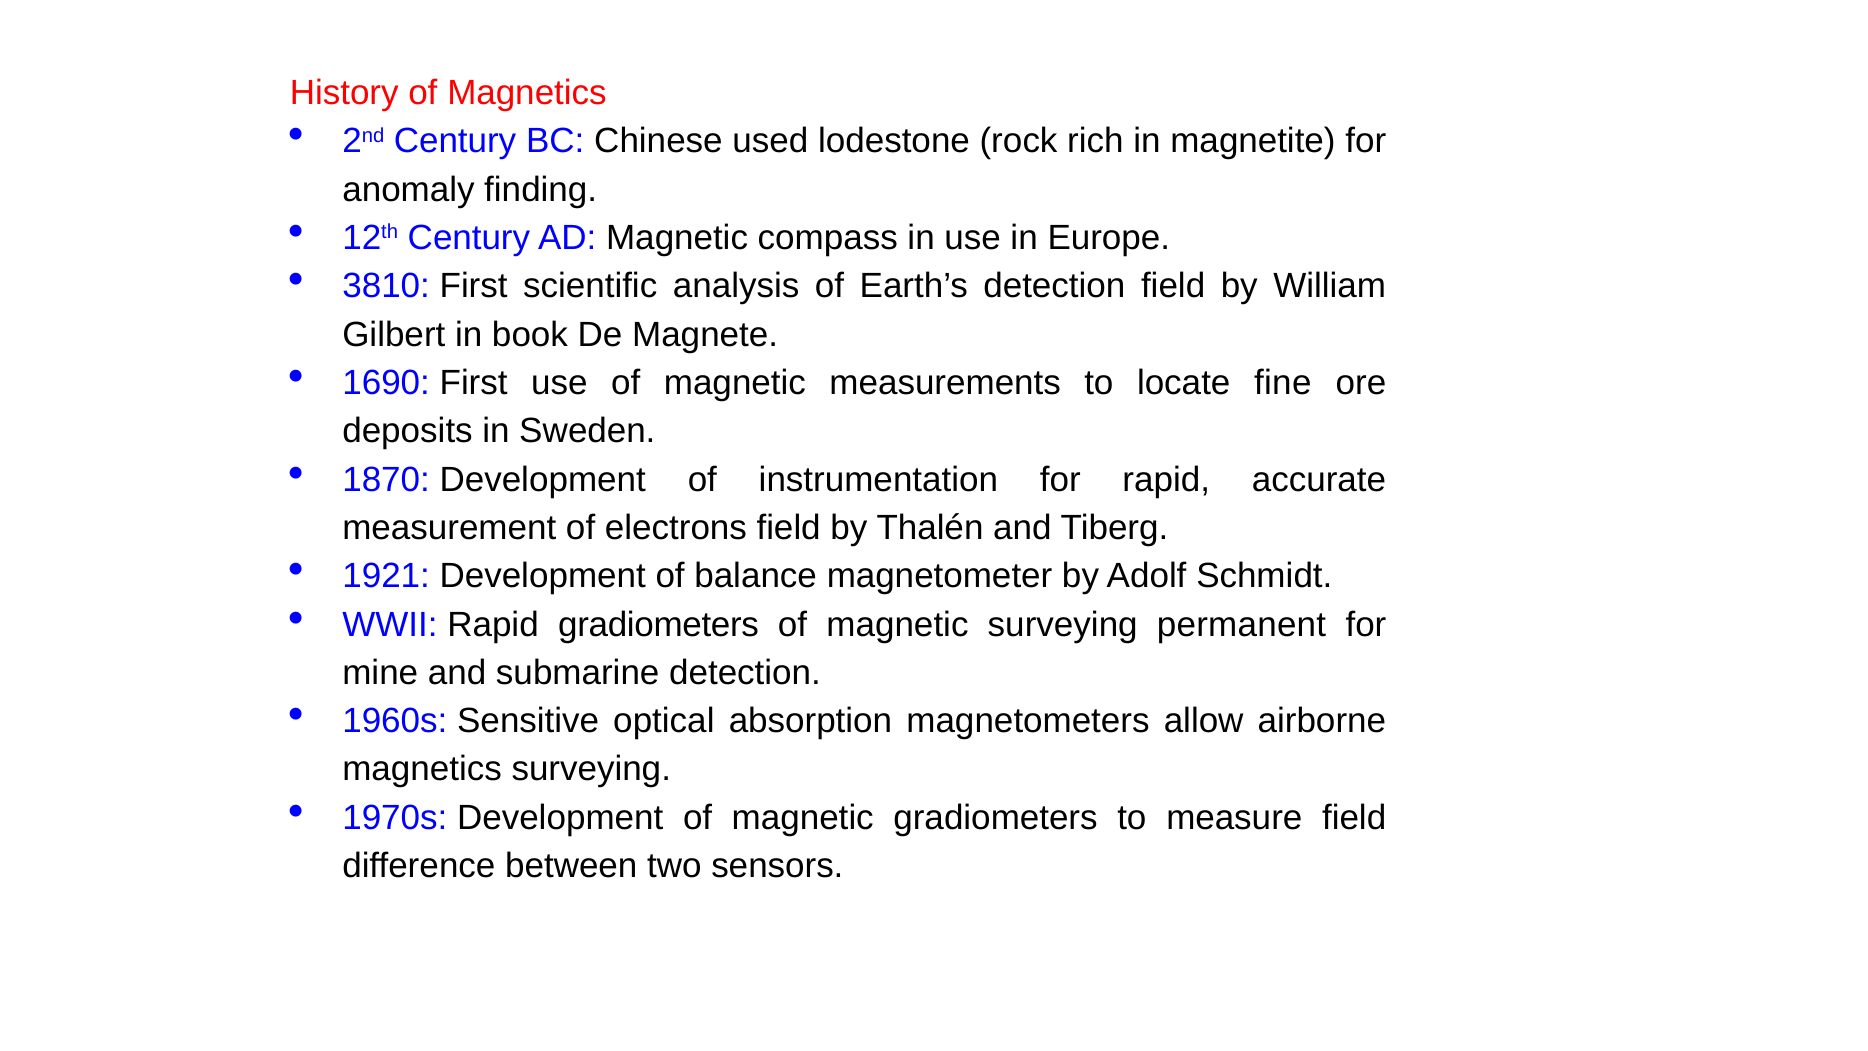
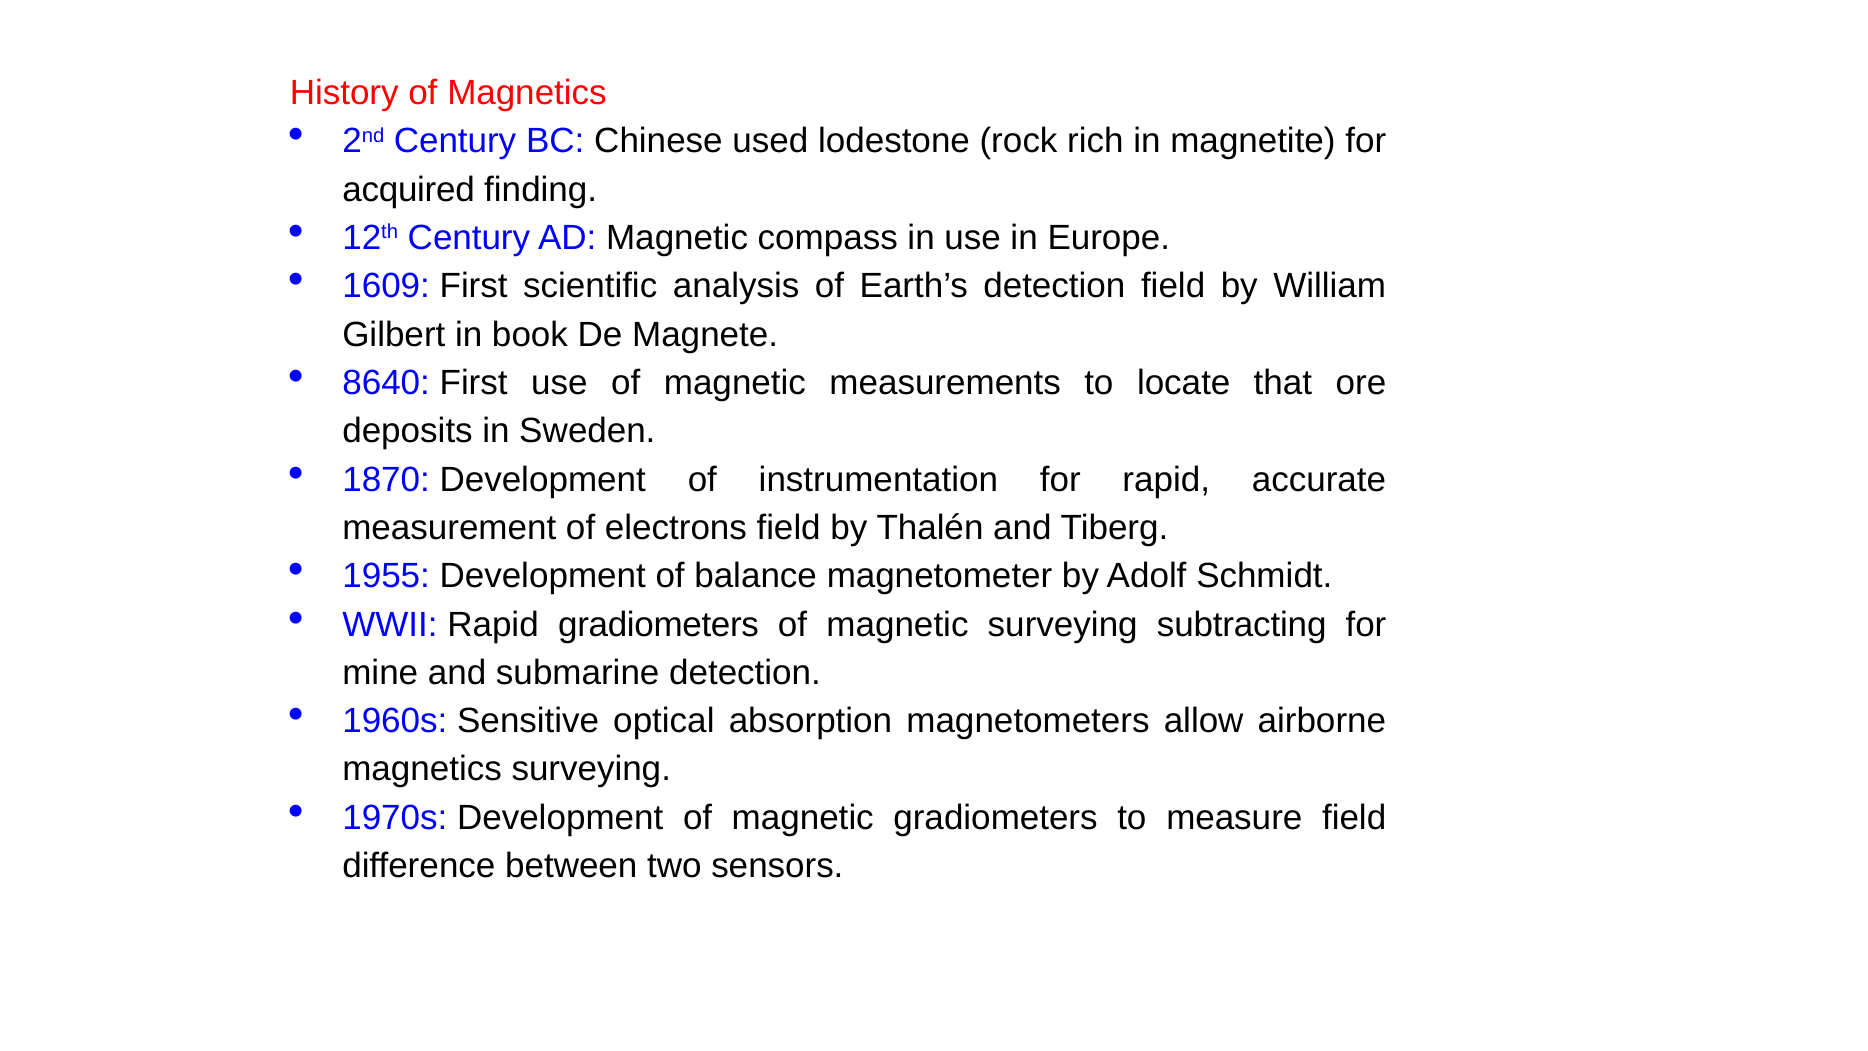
anomaly: anomaly -> acquired
3810: 3810 -> 1609
1690: 1690 -> 8640
fine: fine -> that
1921: 1921 -> 1955
permanent: permanent -> subtracting
